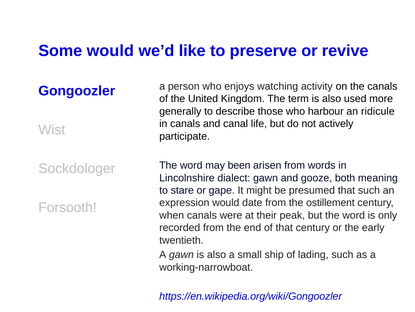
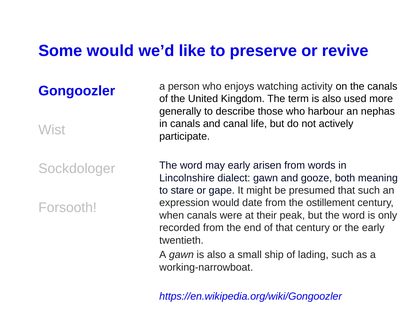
ridicule: ridicule -> nephas
may been: been -> early
